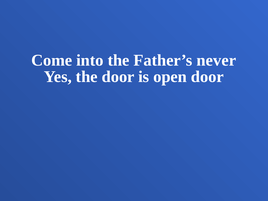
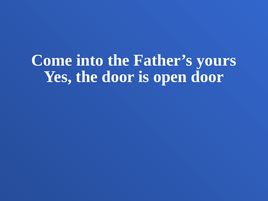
never: never -> yours
